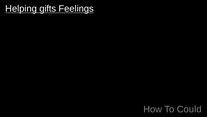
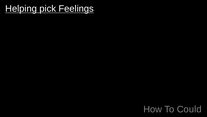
gifts: gifts -> pick
